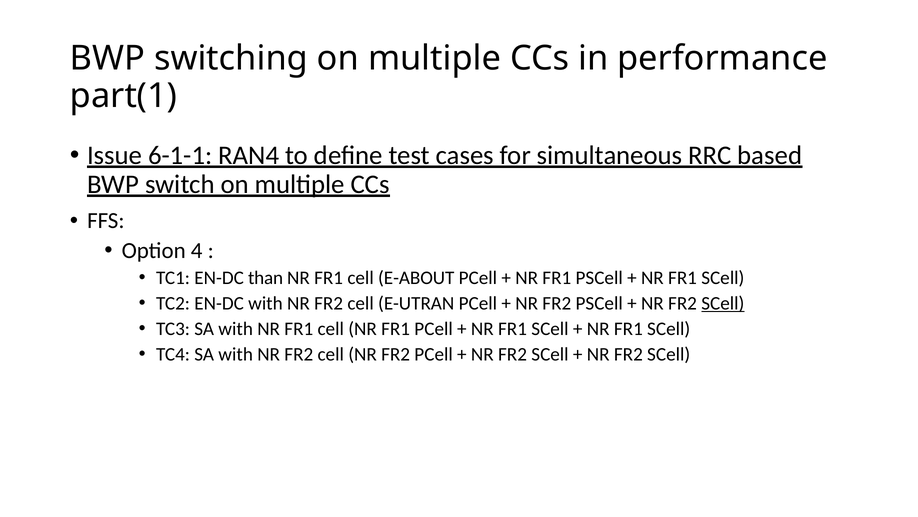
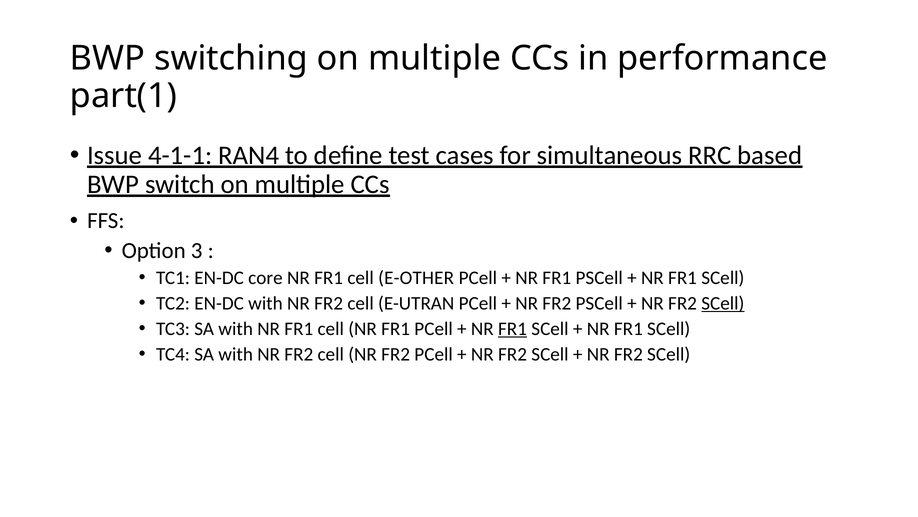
6-1-1: 6-1-1 -> 4-1-1
4: 4 -> 3
than: than -> core
E-ABOUT: E-ABOUT -> E-OTHER
FR1 at (513, 328) underline: none -> present
